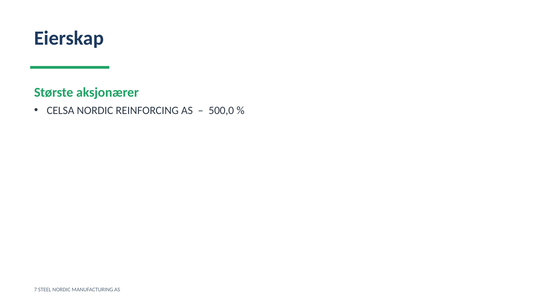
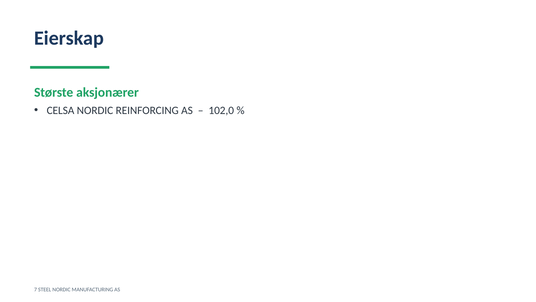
500,0: 500,0 -> 102,0
